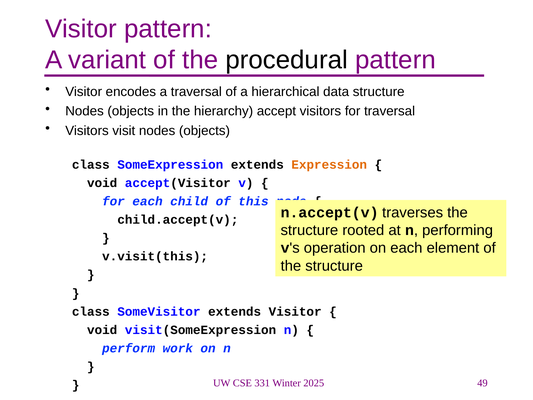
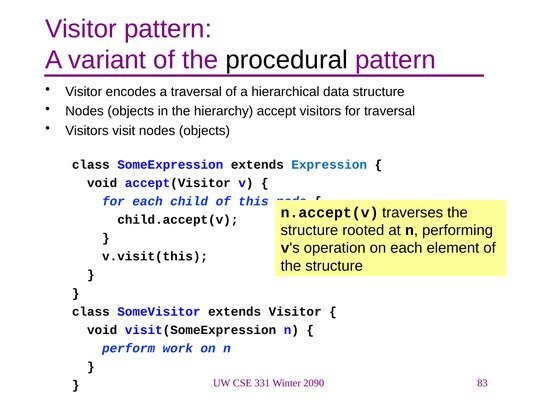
Expression colour: orange -> blue
2025: 2025 -> 2090
49: 49 -> 83
